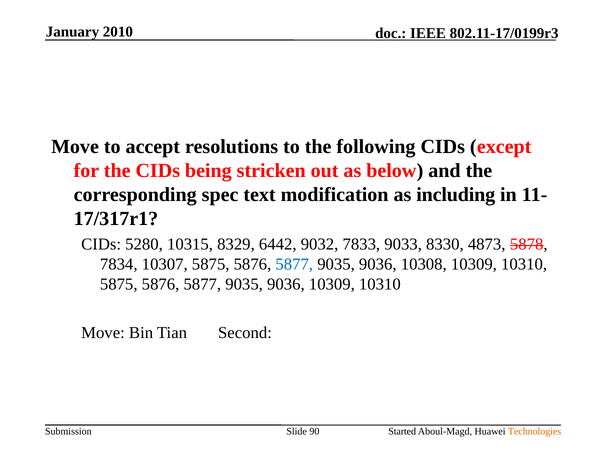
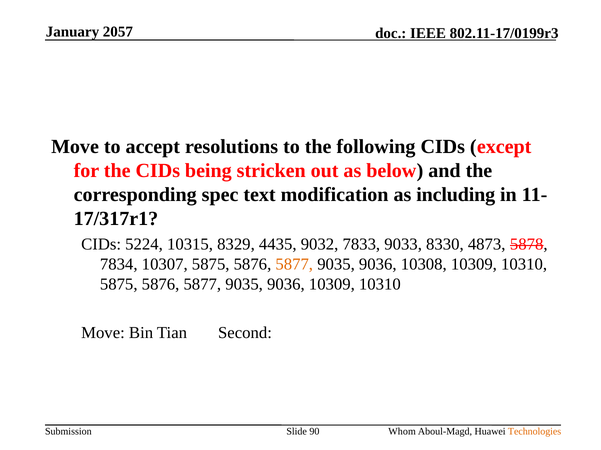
2010: 2010 -> 2057
5280: 5280 -> 5224
6442: 6442 -> 4435
5877 at (294, 265) colour: blue -> orange
Started: Started -> Whom
